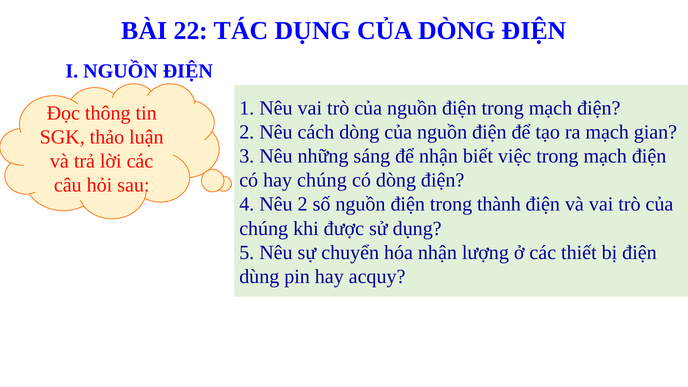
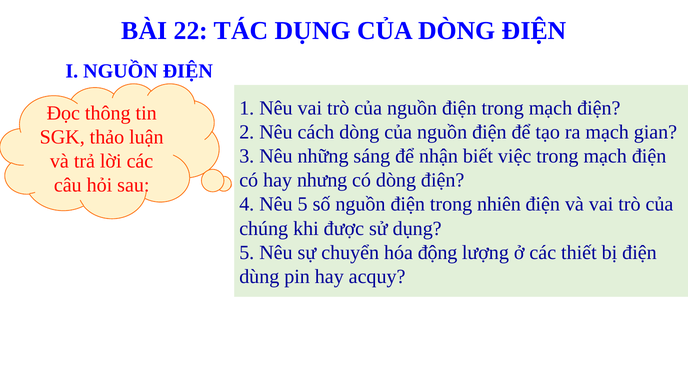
hay chúng: chúng -> nhưng
Nêu 2: 2 -> 5
thành: thành -> nhiên
hóa nhận: nhận -> động
